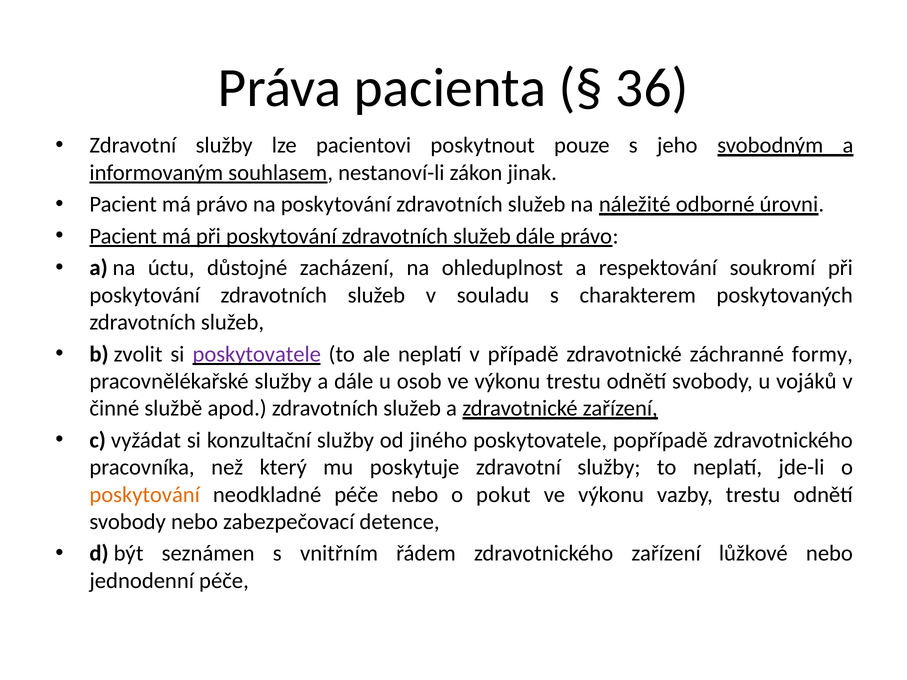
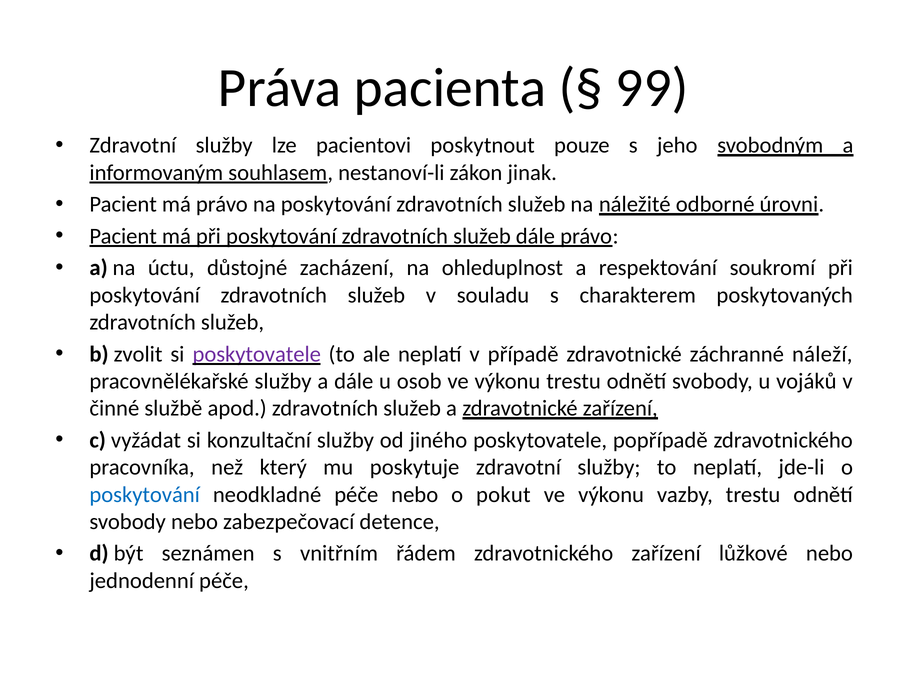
36: 36 -> 99
formy: formy -> náleží
poskytování at (145, 495) colour: orange -> blue
